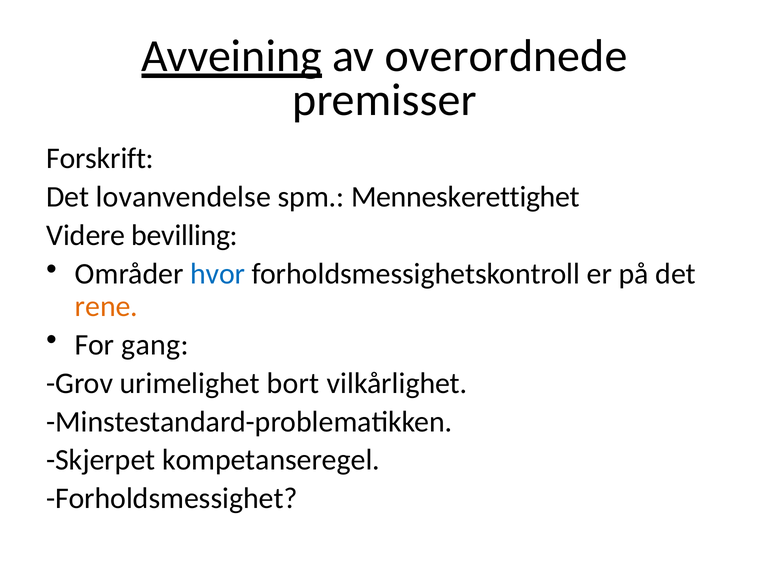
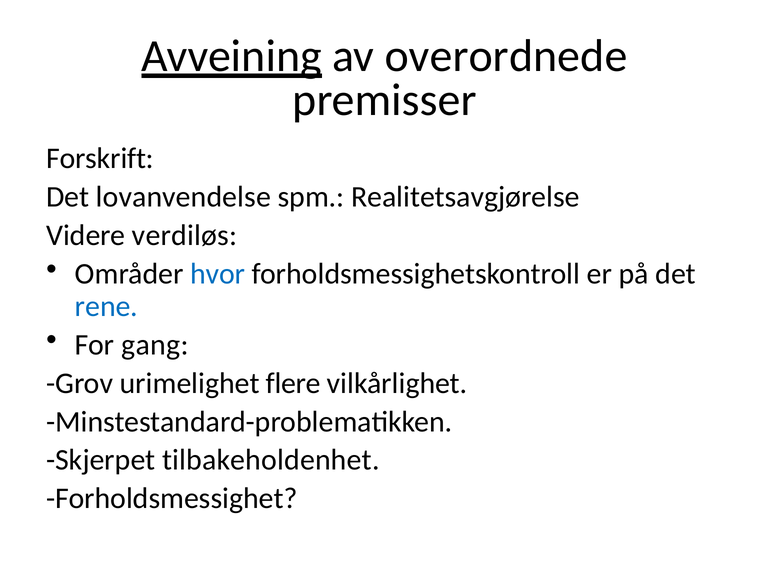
Menneskerettighet: Menneskerettighet -> Realitetsavgjørelse
bevilling: bevilling -> verdiløs
rene colour: orange -> blue
bort: bort -> flere
kompetanseregel: kompetanseregel -> tilbakeholdenhet
